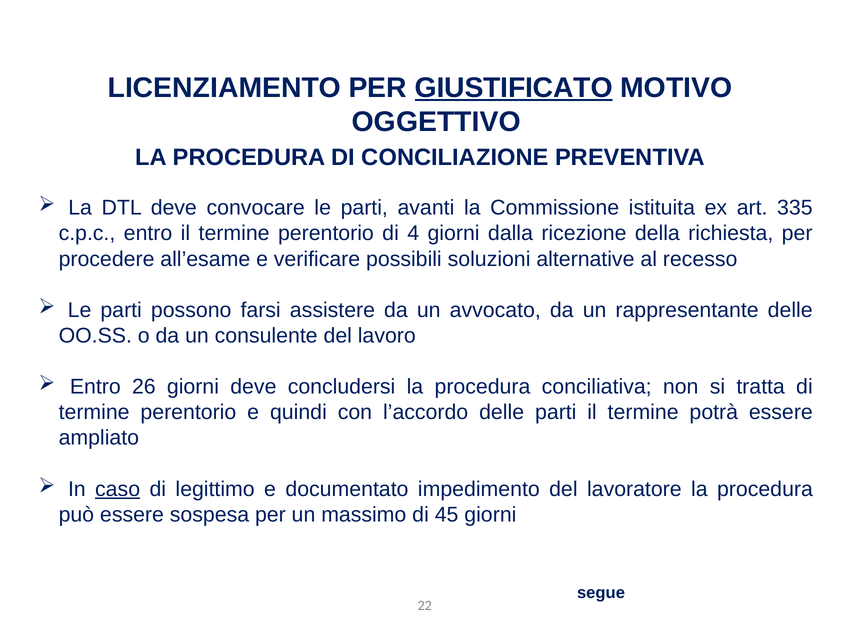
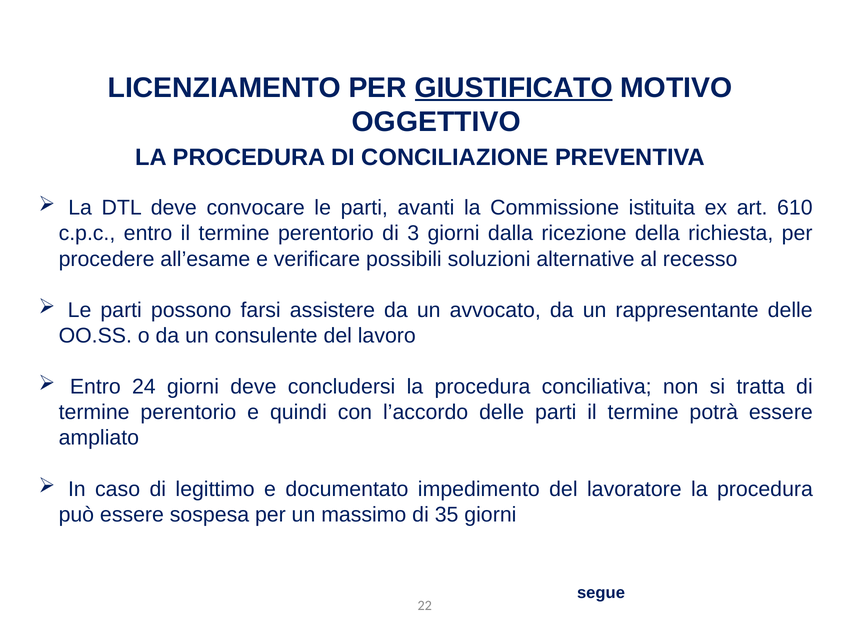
335: 335 -> 610
4: 4 -> 3
26: 26 -> 24
caso underline: present -> none
45: 45 -> 35
